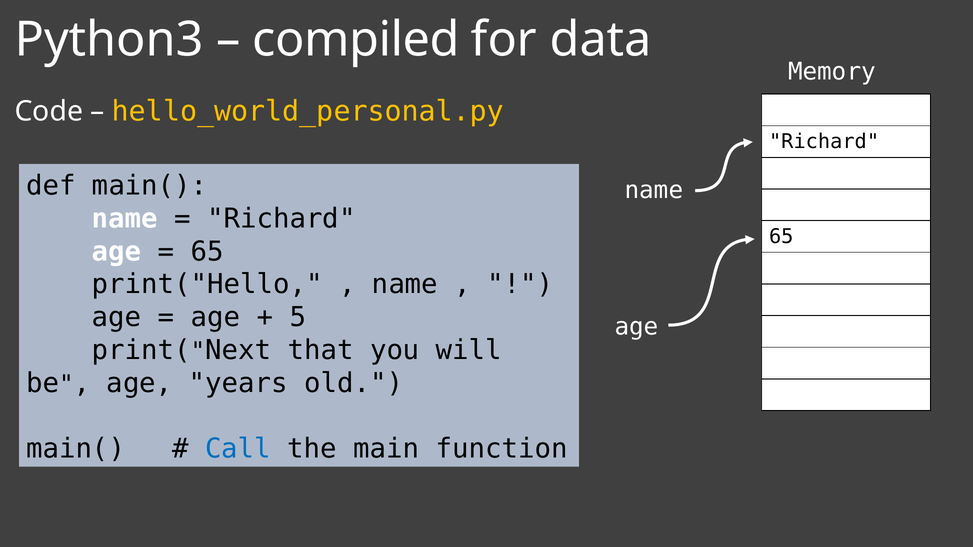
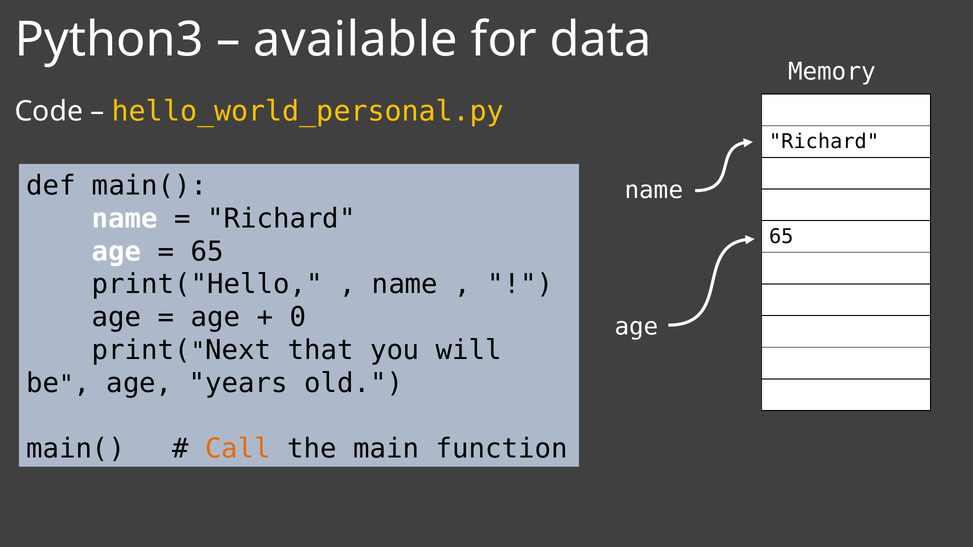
compiled: compiled -> available
5: 5 -> 0
Call colour: blue -> orange
